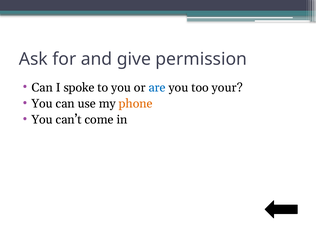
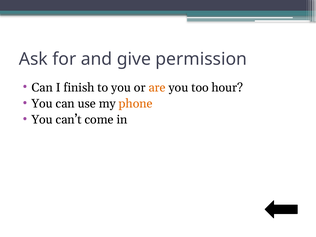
spoke: spoke -> finish
are colour: blue -> orange
your: your -> hour
